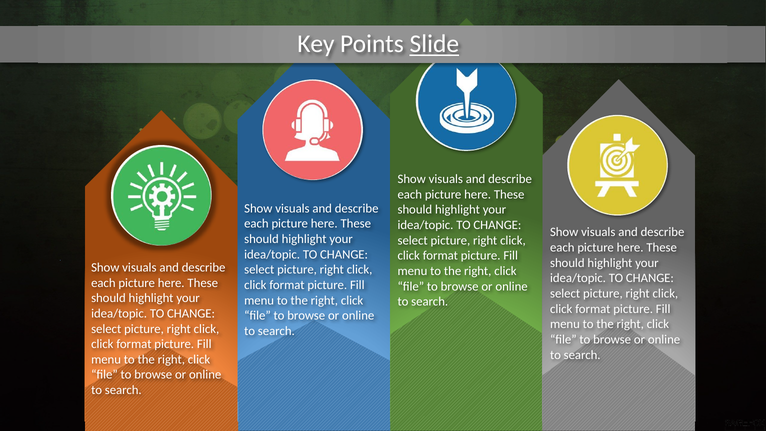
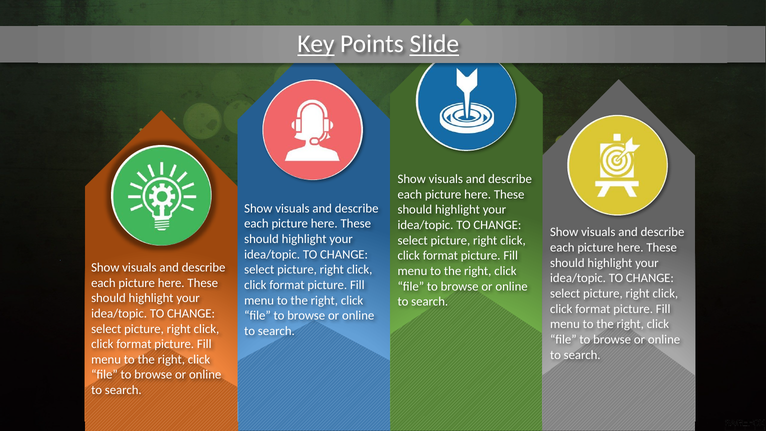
Key underline: none -> present
